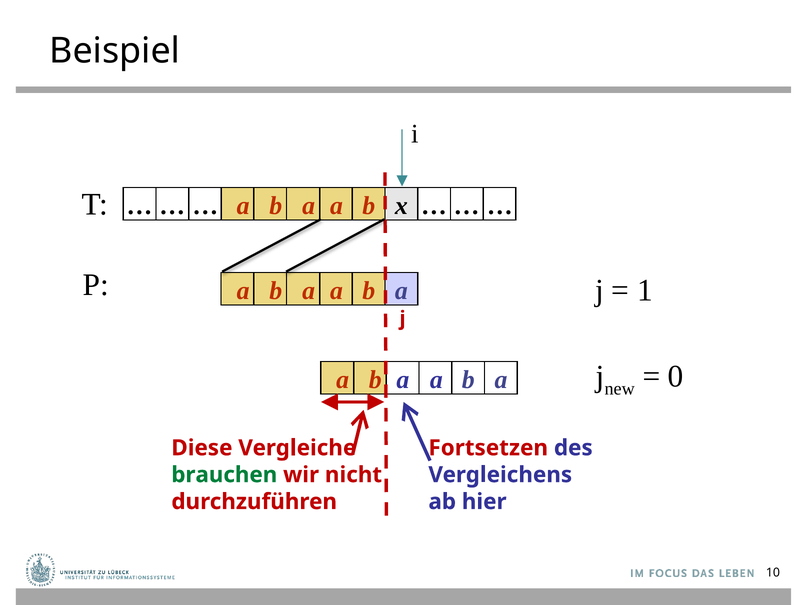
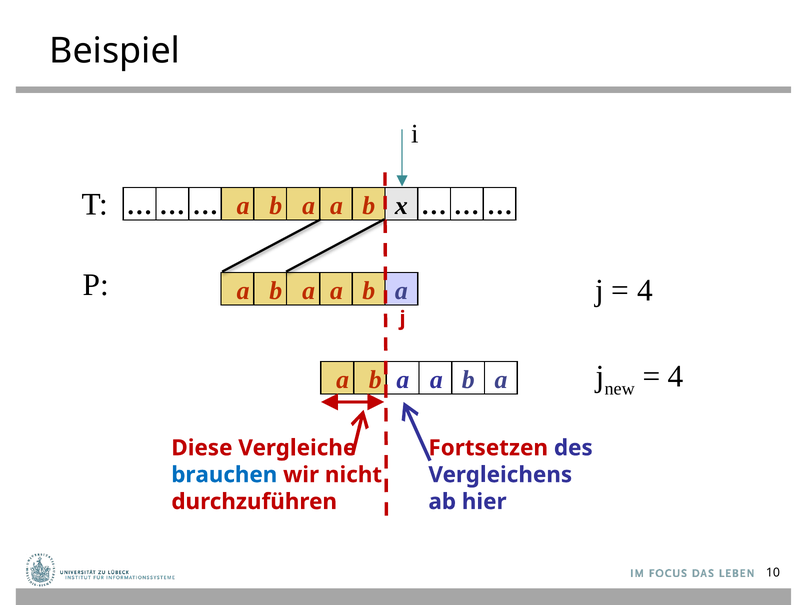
1 at (645, 290): 1 -> 4
0 at (676, 377): 0 -> 4
brauchen colour: green -> blue
